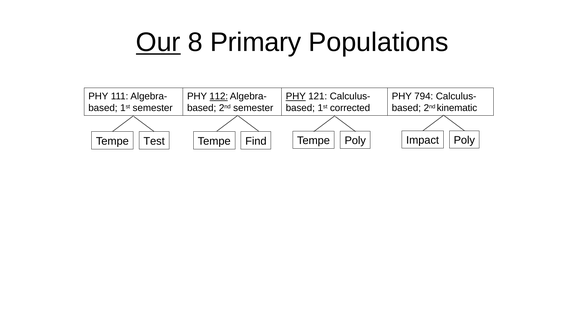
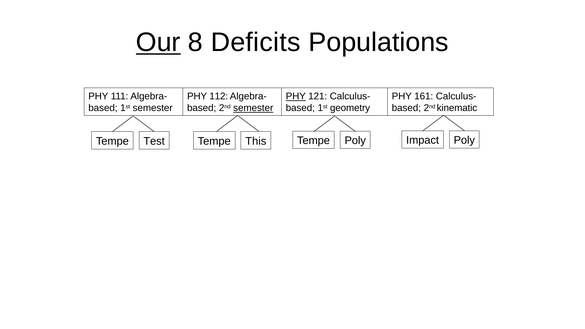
Primary: Primary -> Deficits
112 underline: present -> none
794: 794 -> 161
semester at (253, 108) underline: none -> present
corrected: corrected -> geometry
Find: Find -> This
